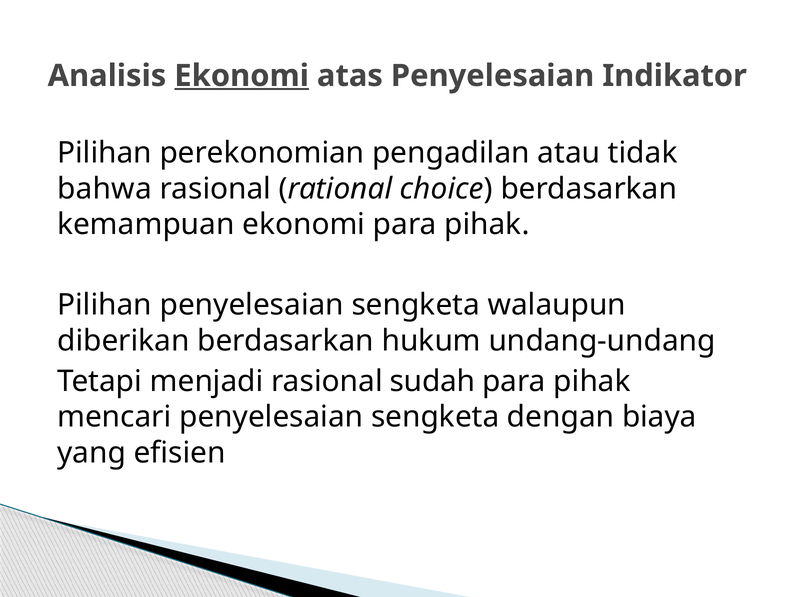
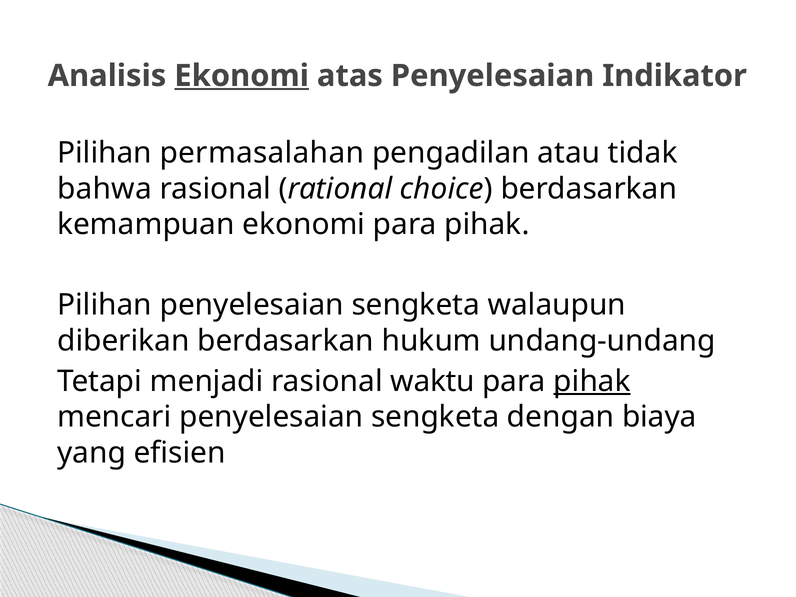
perekonomian: perekonomian -> permasalahan
sudah: sudah -> waktu
pihak at (592, 381) underline: none -> present
